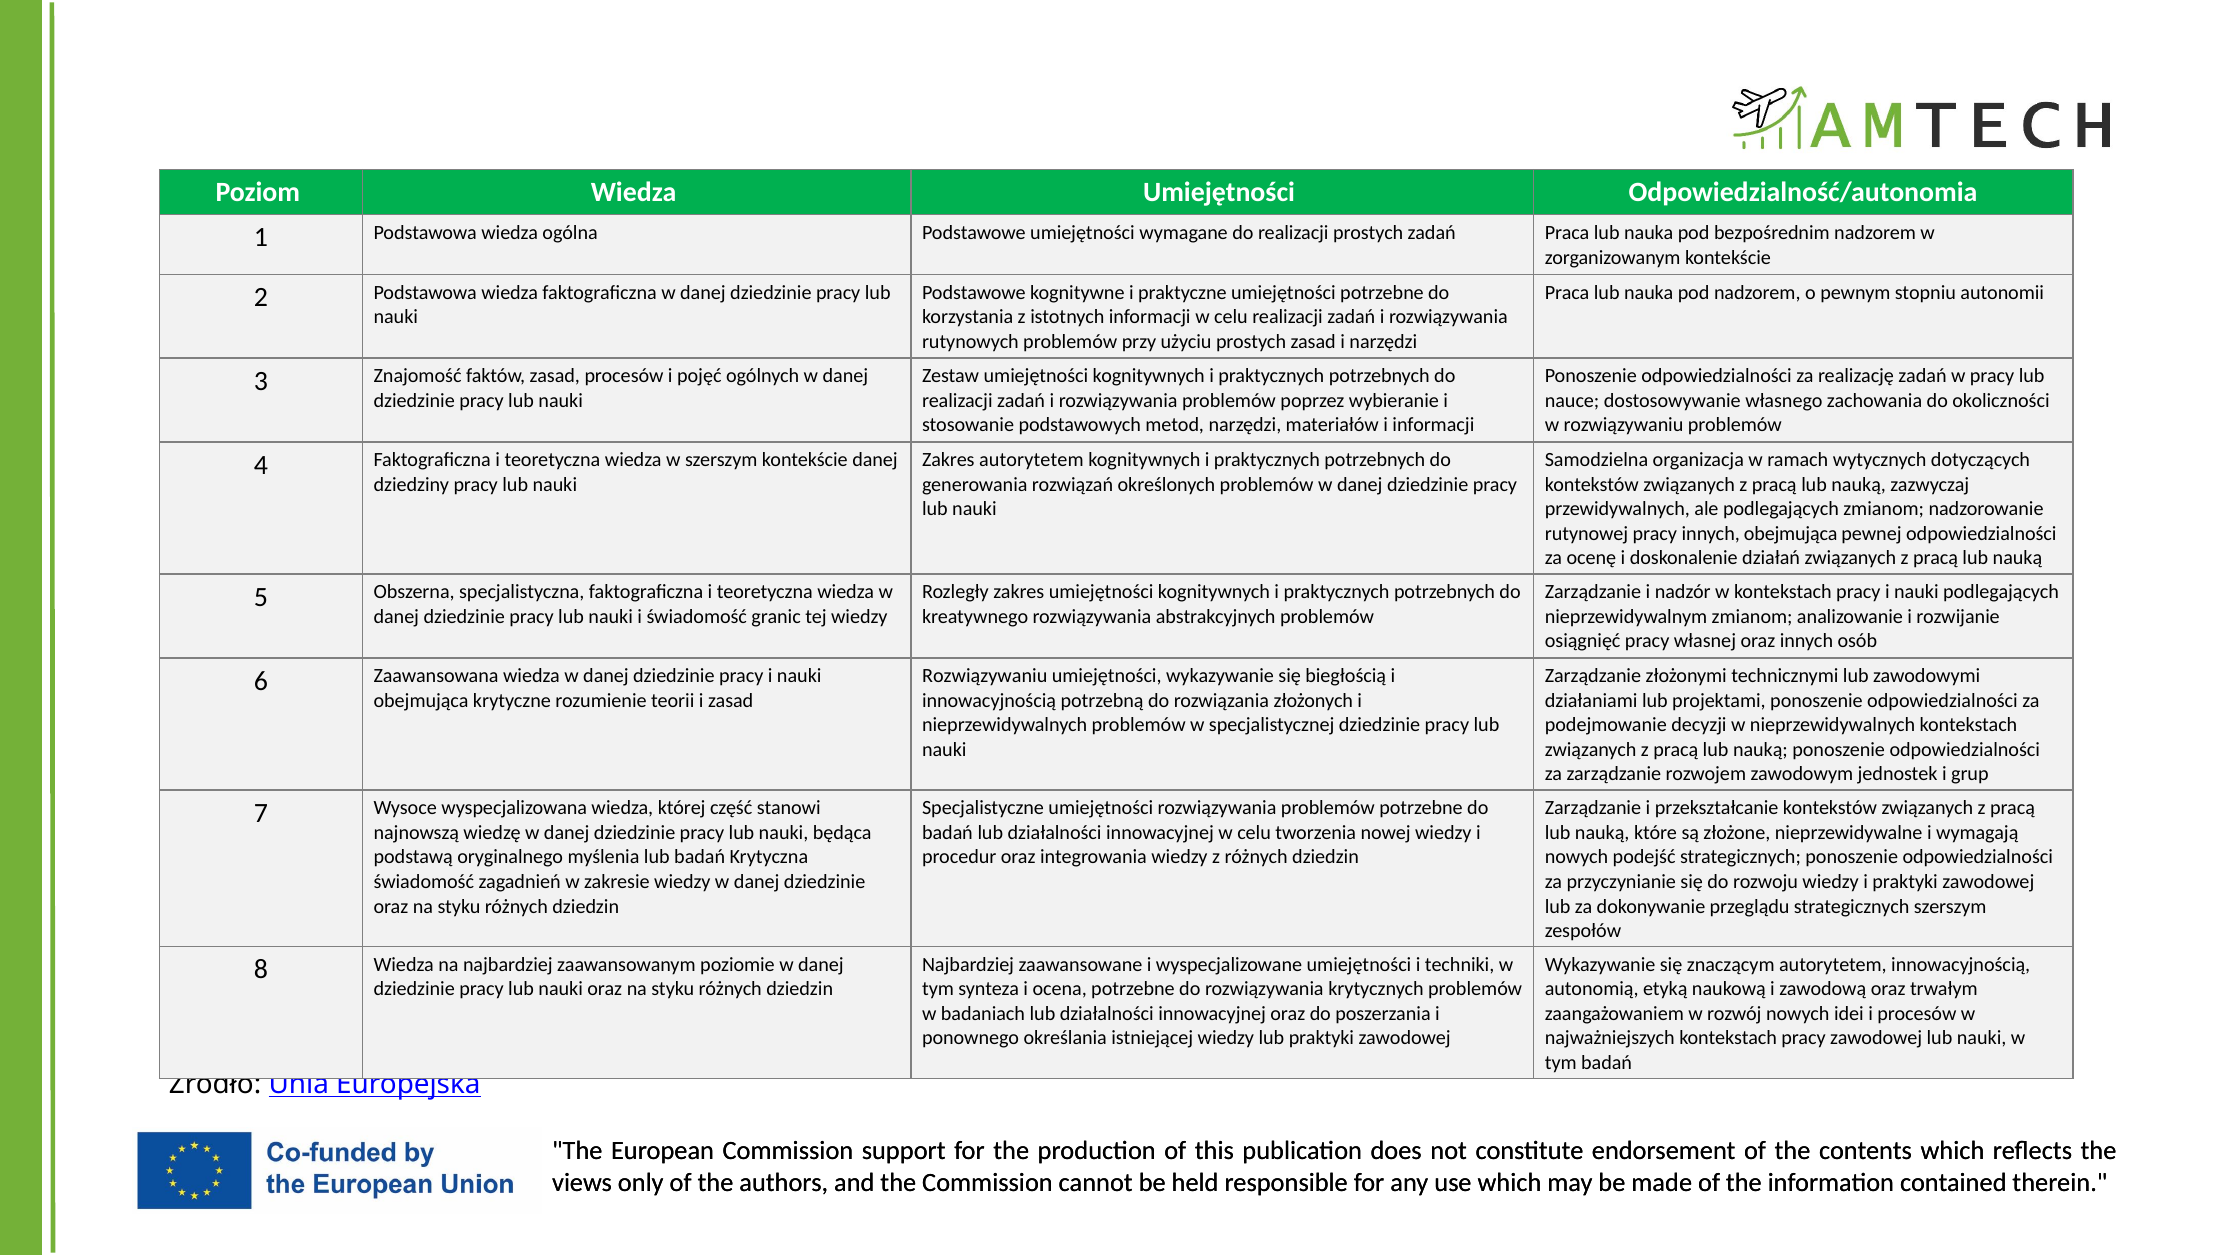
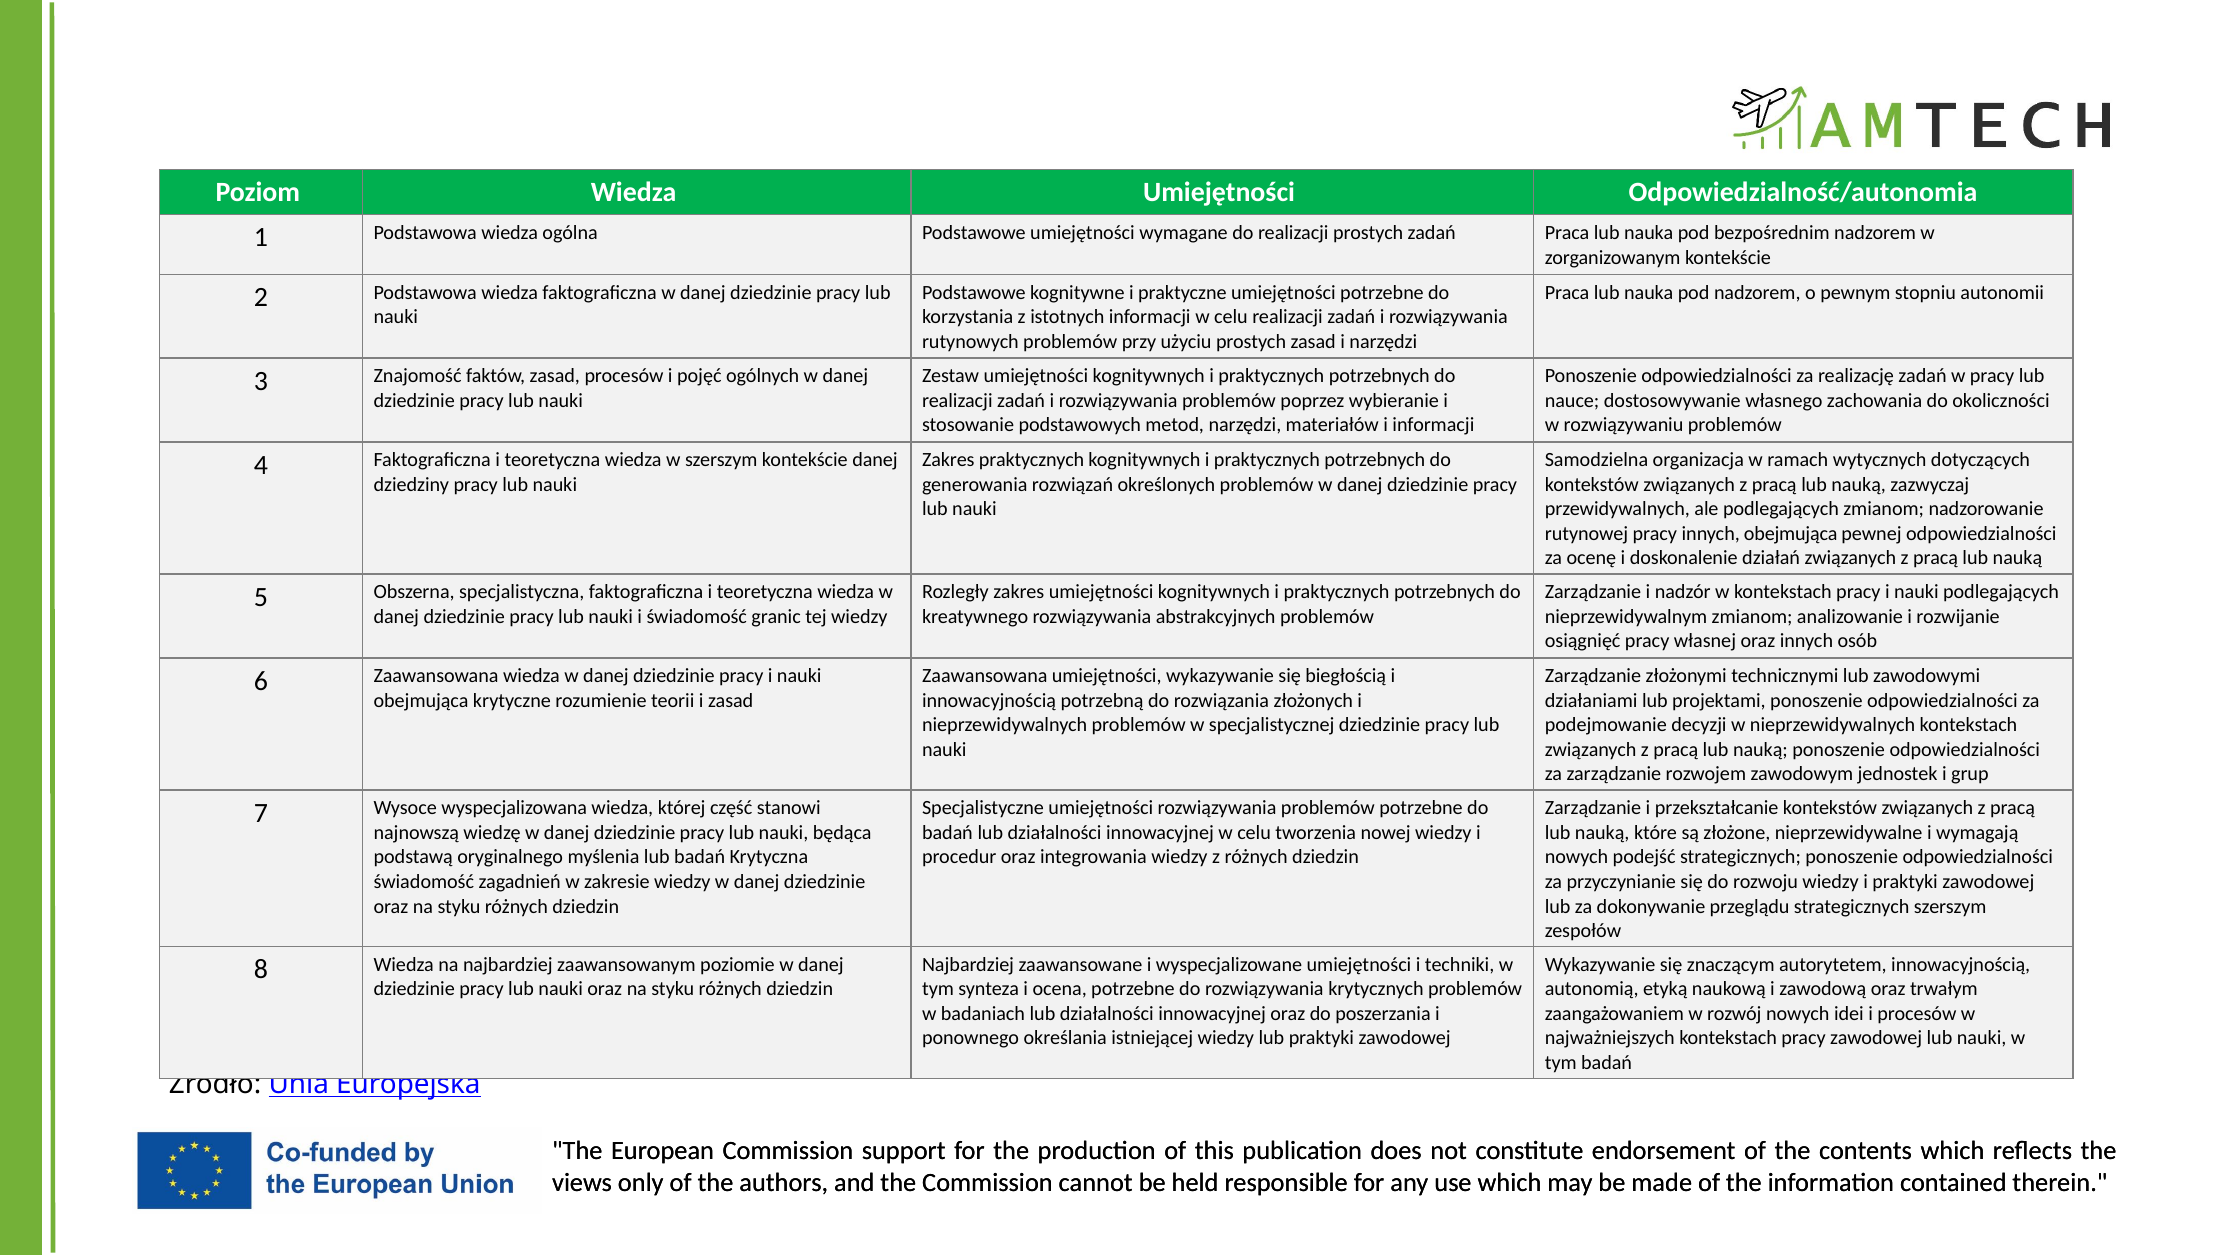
Zakres autorytetem: autorytetem -> praktycznych
Rozwiązywaniu at (985, 676): Rozwiązywaniu -> Zaawansowana
